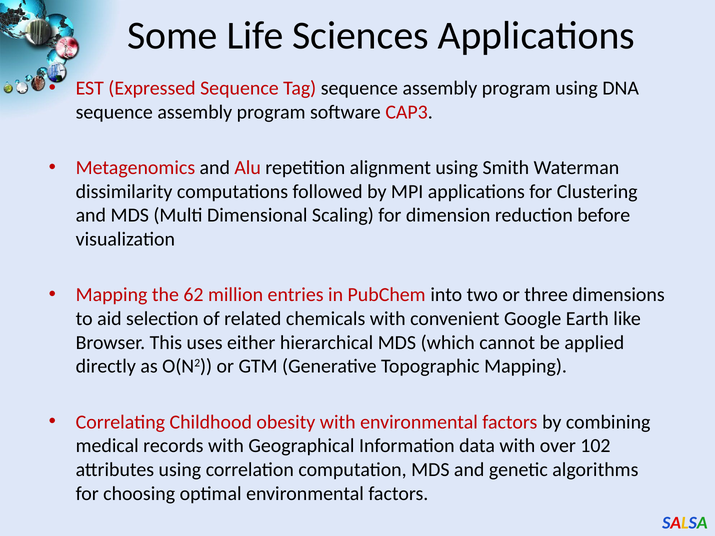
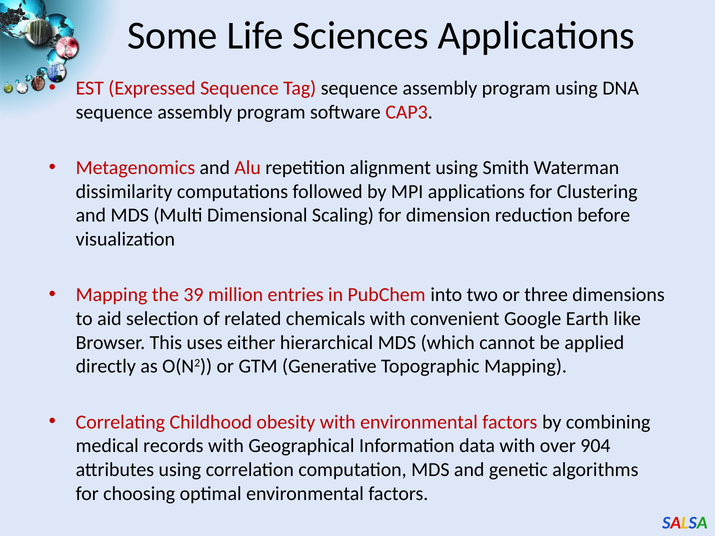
62: 62 -> 39
102: 102 -> 904
